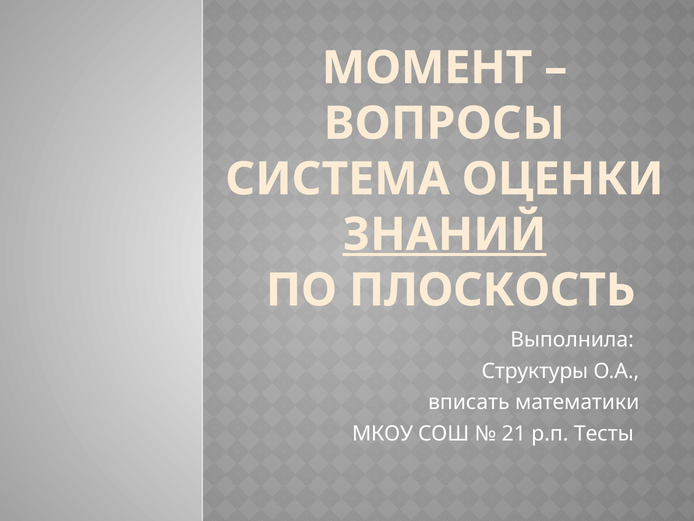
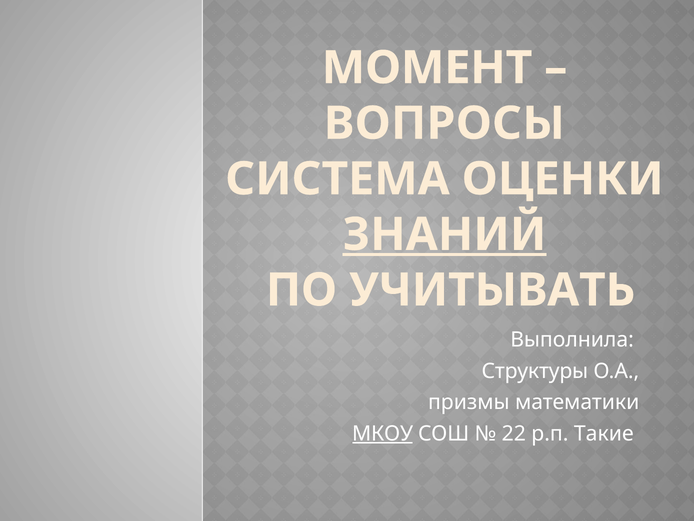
ПЛОСКОСТЬ: ПЛОСКОСТЬ -> УЧИТЫВАТЬ
вписать: вписать -> призмы
МКОУ underline: none -> present
21: 21 -> 22
Тесты: Тесты -> Такие
